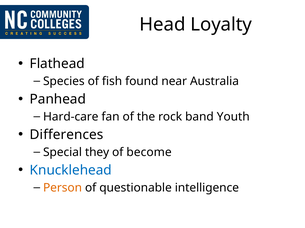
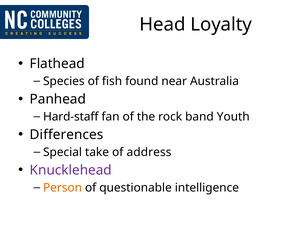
Hard-care: Hard-care -> Hard-staff
they: they -> take
become: become -> address
Knucklehead colour: blue -> purple
